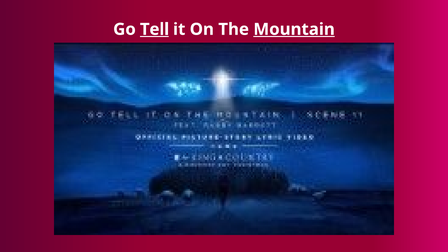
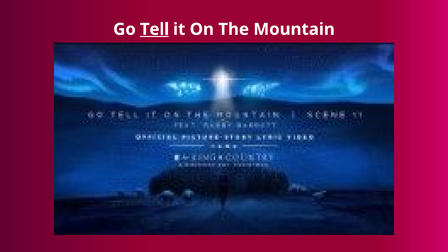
Mountain underline: present -> none
